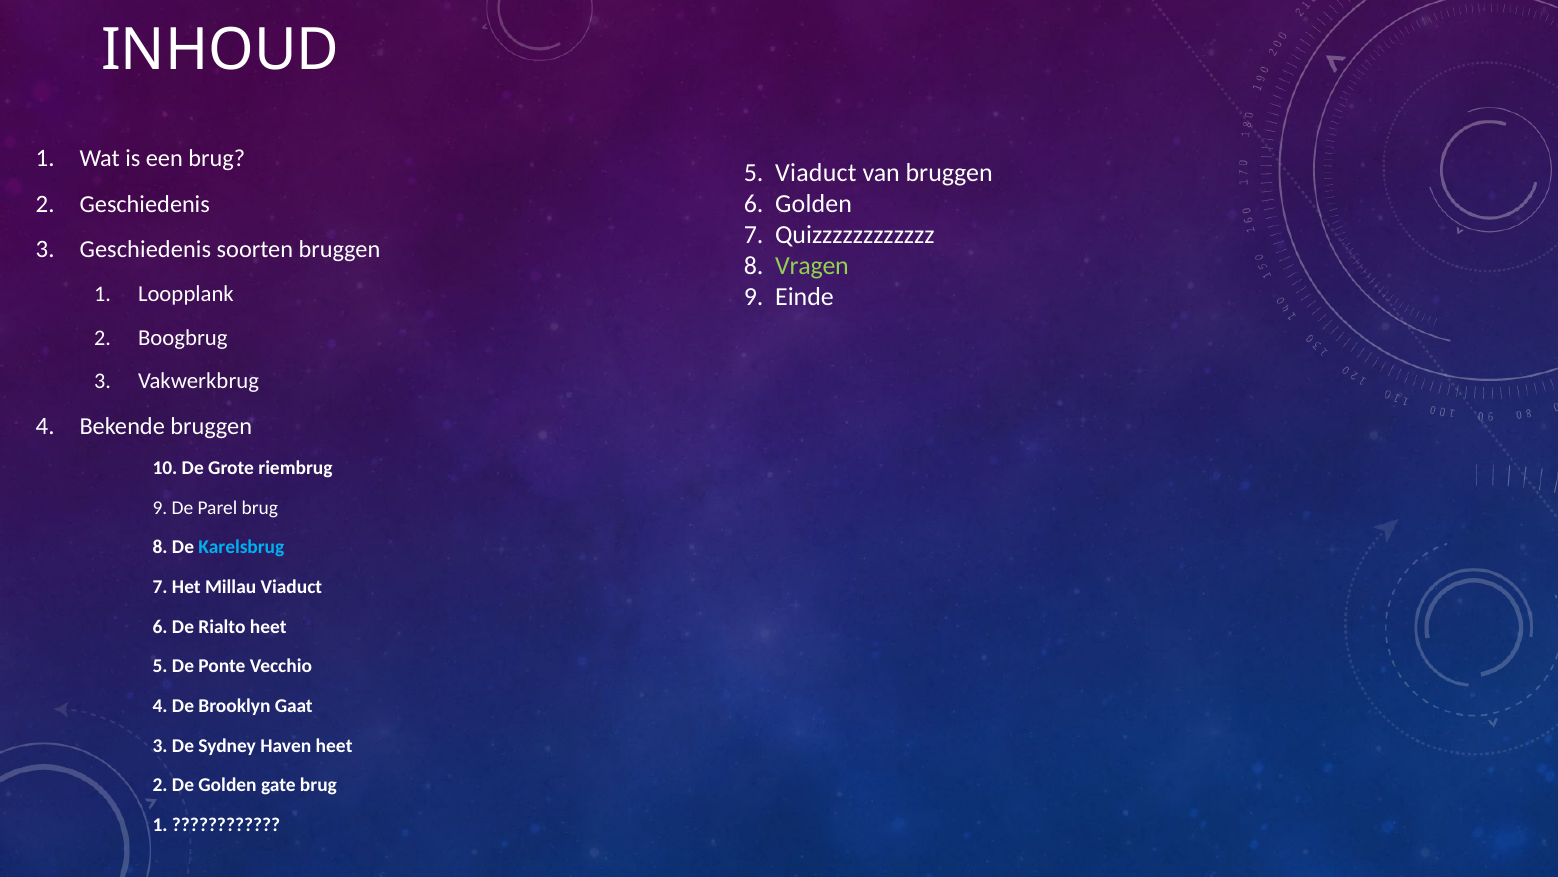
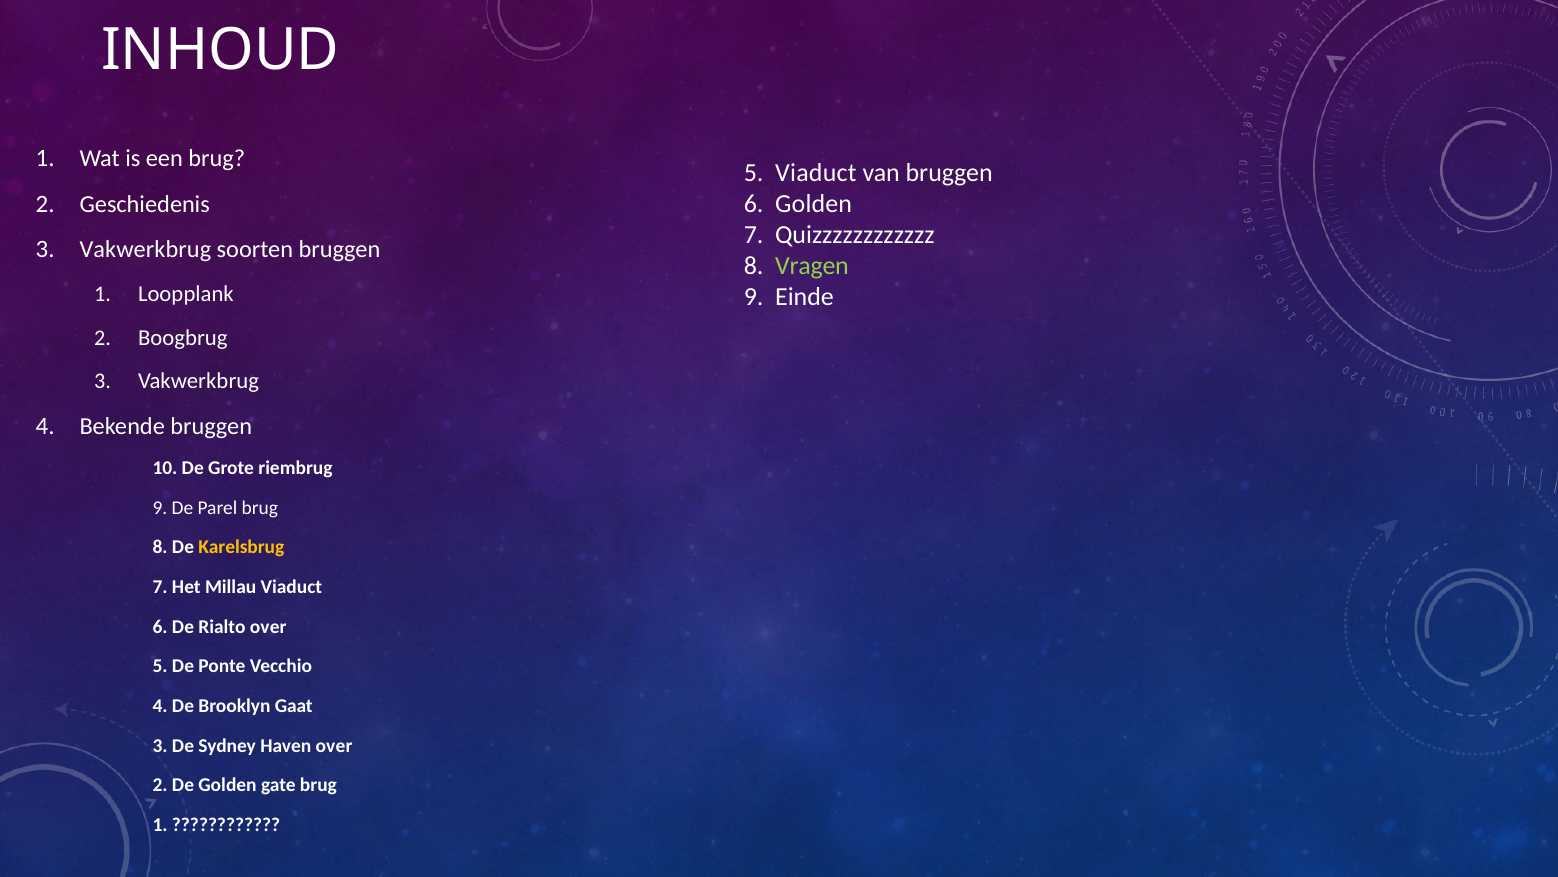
Geschiedenis at (145, 250): Geschiedenis -> Vakwerkbrug
Karelsbrug colour: light blue -> yellow
Rialto heet: heet -> over
Haven heet: heet -> over
